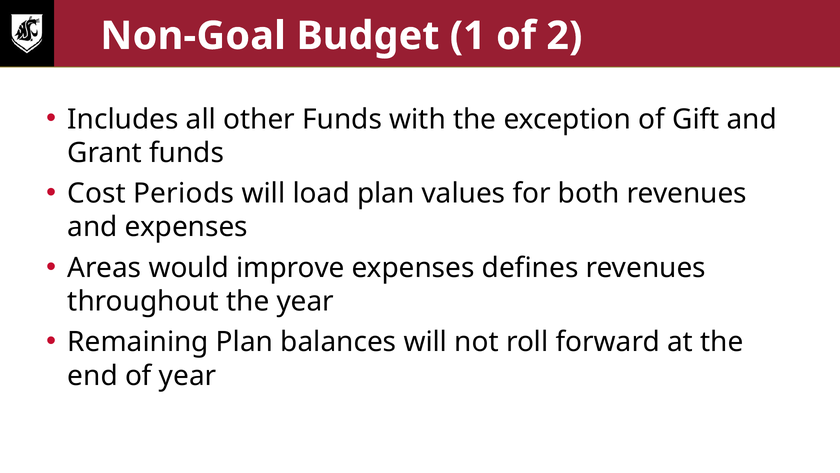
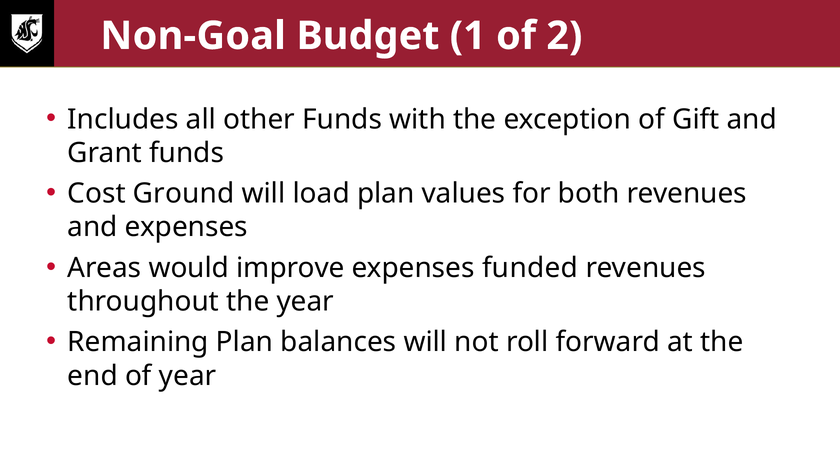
Periods: Periods -> Ground
defines: defines -> funded
